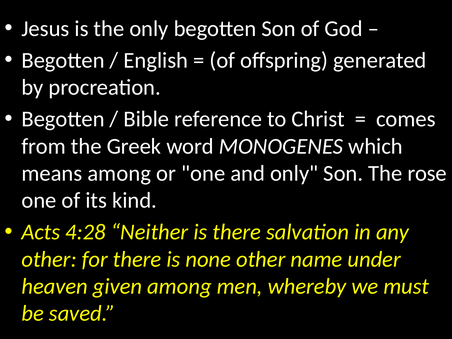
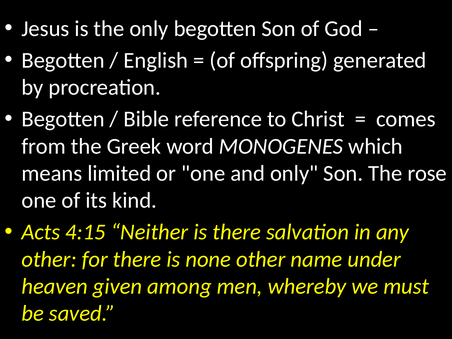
means among: among -> limited
4:28: 4:28 -> 4:15
